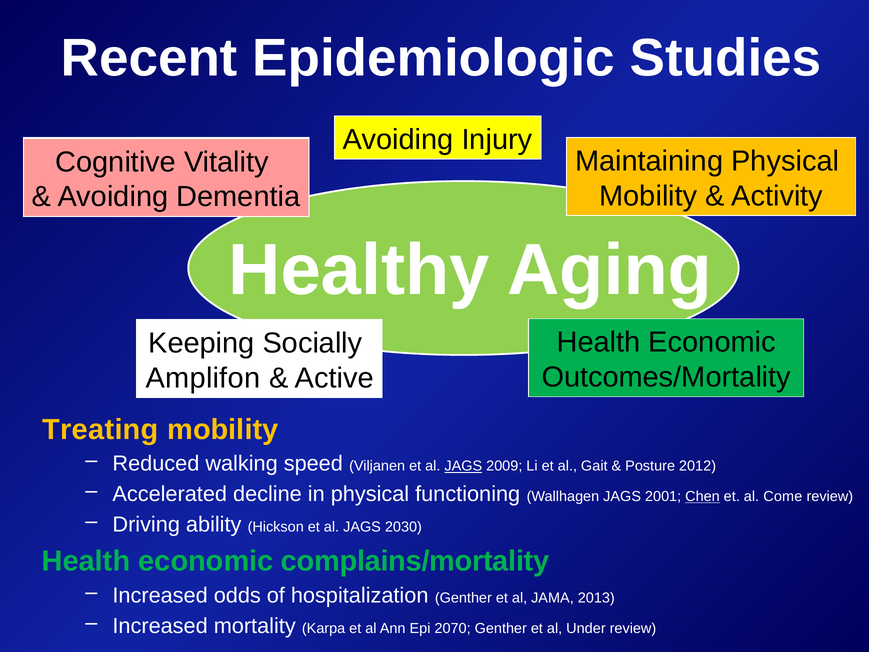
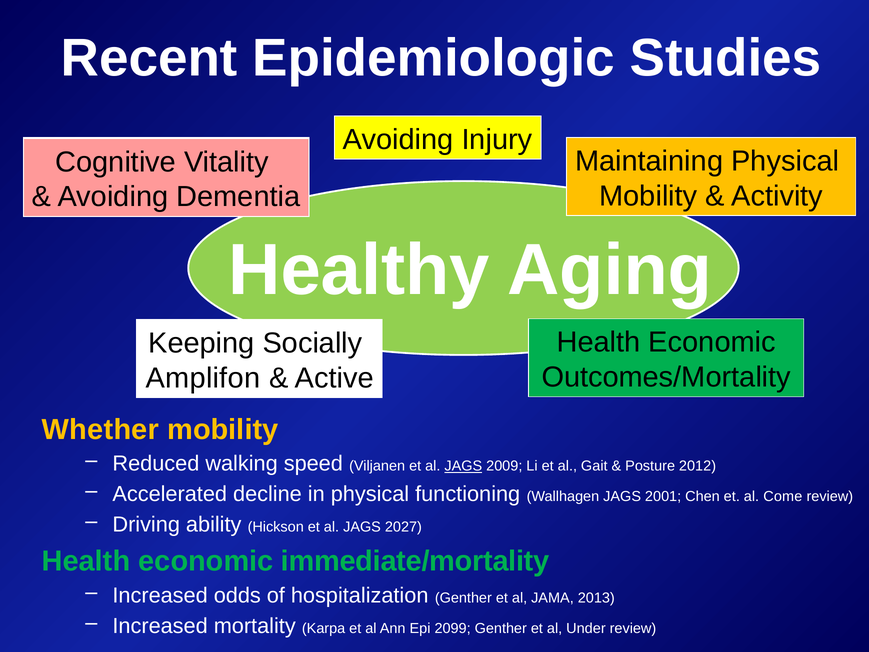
Treating: Treating -> Whether
Chen underline: present -> none
2030: 2030 -> 2027
complains/mortality: complains/mortality -> immediate/mortality
2070: 2070 -> 2099
